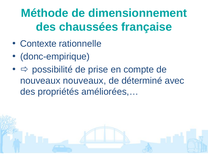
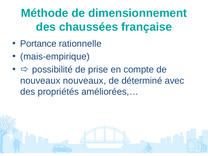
Contexte: Contexte -> Portance
donc-empirique: donc-empirique -> mais-empirique
